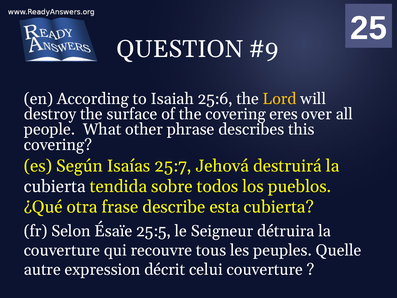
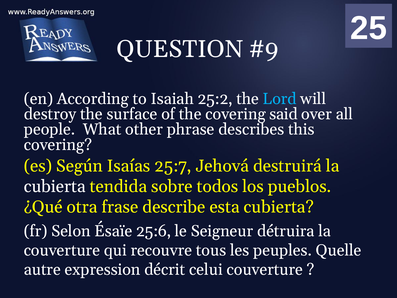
25:6: 25:6 -> 25:2
Lord colour: yellow -> light blue
eres: eres -> said
25:5: 25:5 -> 25:6
